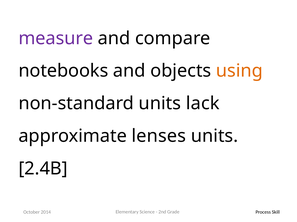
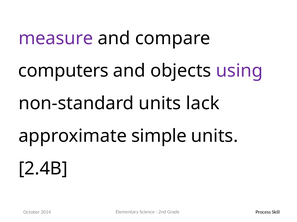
notebooks: notebooks -> computers
using colour: orange -> purple
lenses: lenses -> simple
